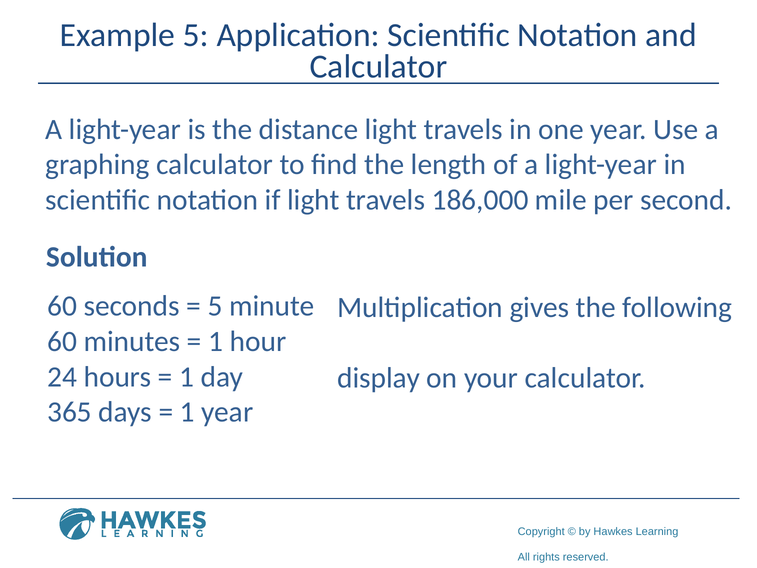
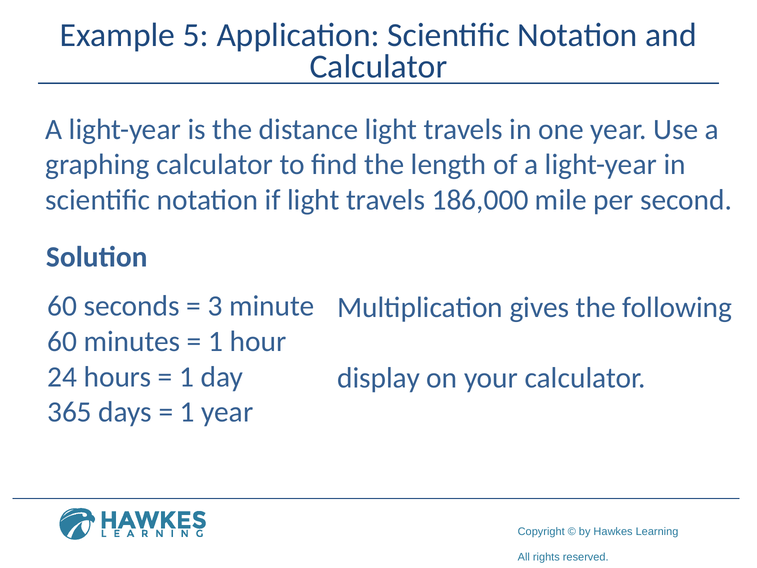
5 at (215, 306): 5 -> 3
